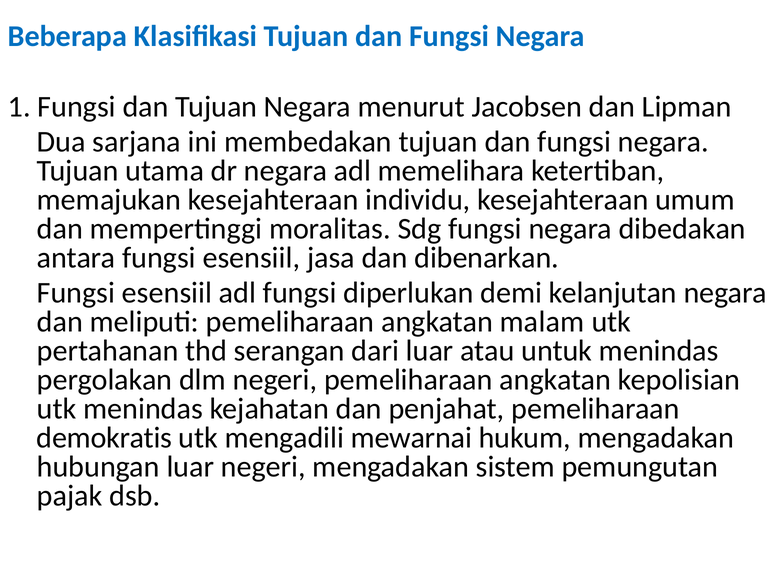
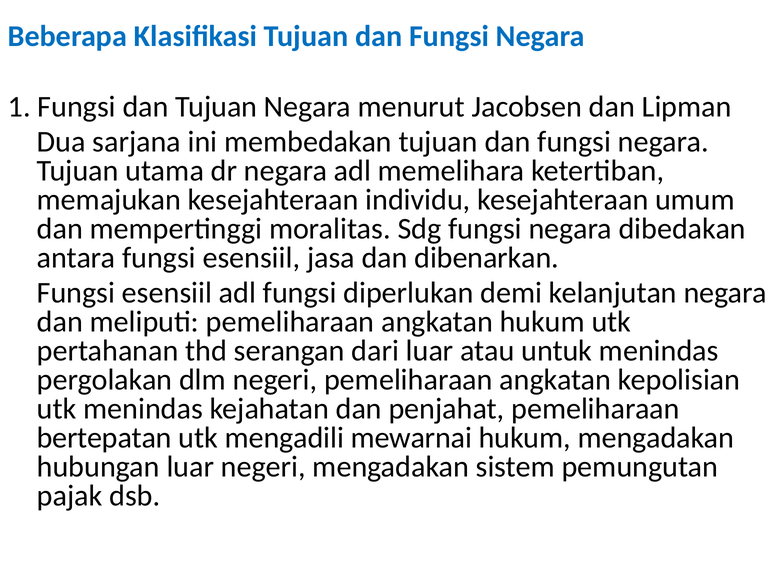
angkatan malam: malam -> hukum
demokratis: demokratis -> bertepatan
